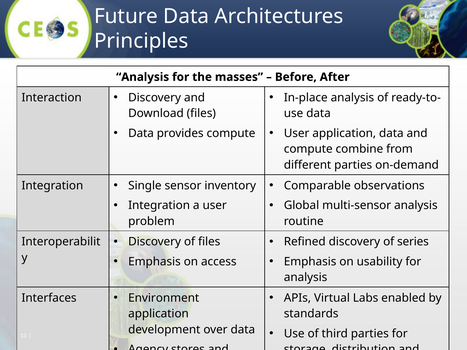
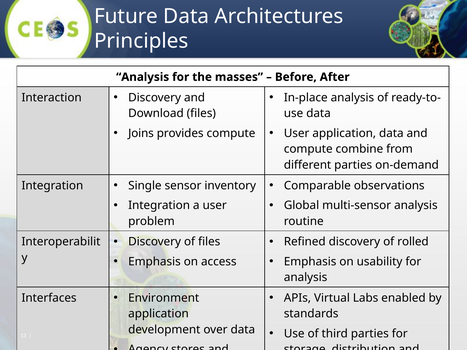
Data at (141, 133): Data -> Joins
series: series -> rolled
